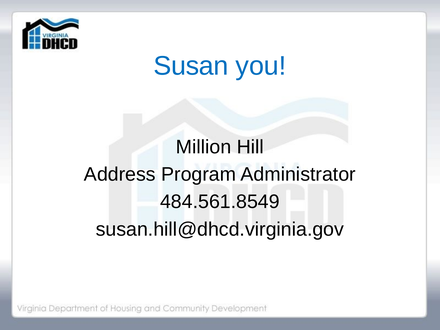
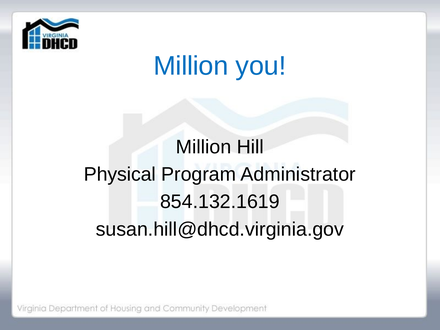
Susan at (191, 66): Susan -> Million
Address: Address -> Physical
484.561.8549: 484.561.8549 -> 854.132.1619
